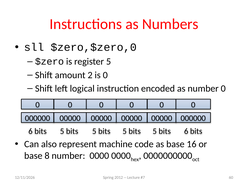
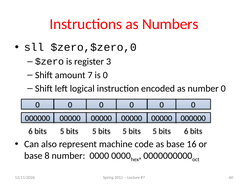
register 5: 5 -> 3
2: 2 -> 7
